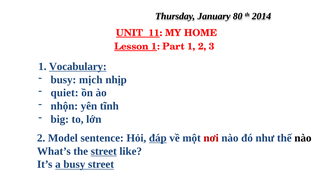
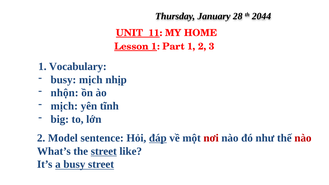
80: 80 -> 28
2014: 2014 -> 2044
Vocabulary underline: present -> none
quiet: quiet -> nhộn
nhộn at (64, 106): nhộn -> mịch
nào at (303, 138) colour: black -> red
